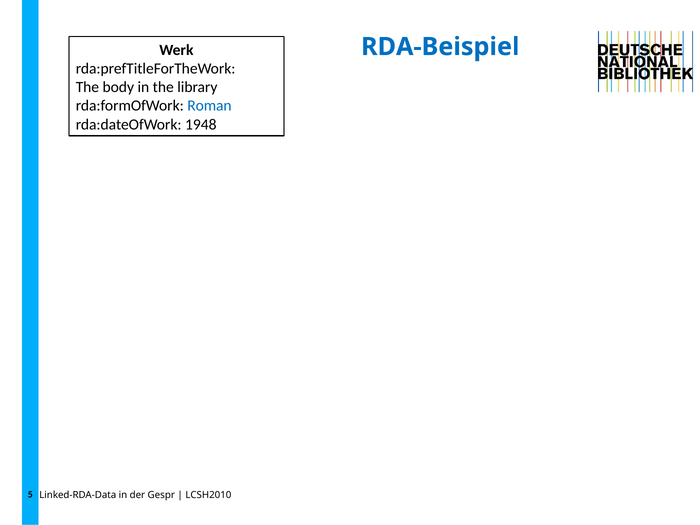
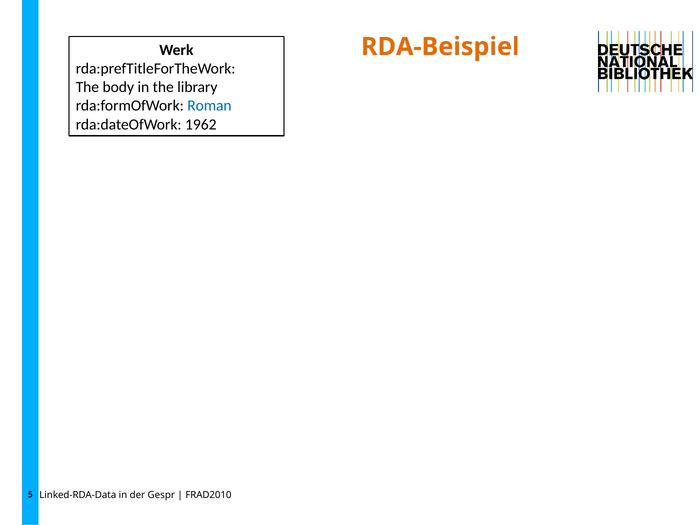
RDA-Beispiel colour: blue -> orange
1948: 1948 -> 1962
LCSH2010: LCSH2010 -> FRAD2010
